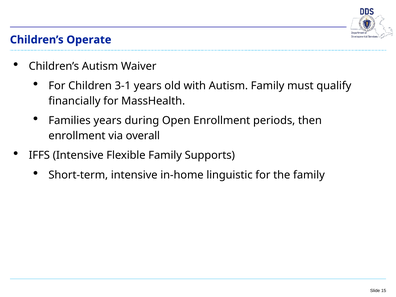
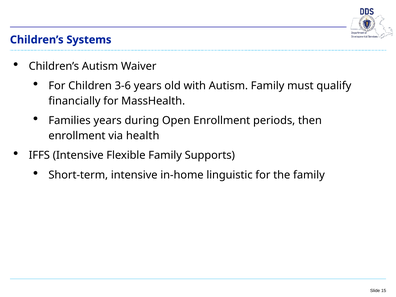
Operate: Operate -> Systems
3-1: 3-1 -> 3-6
overall: overall -> health
